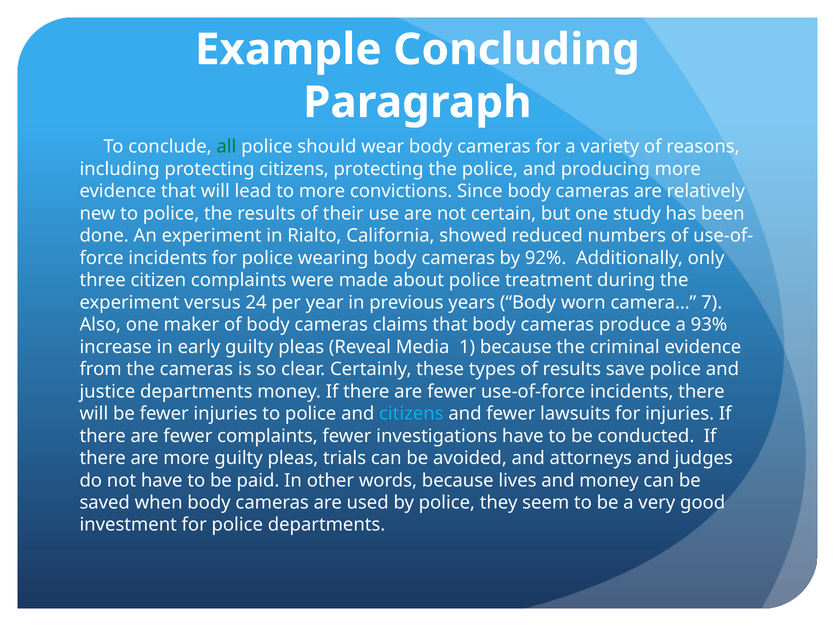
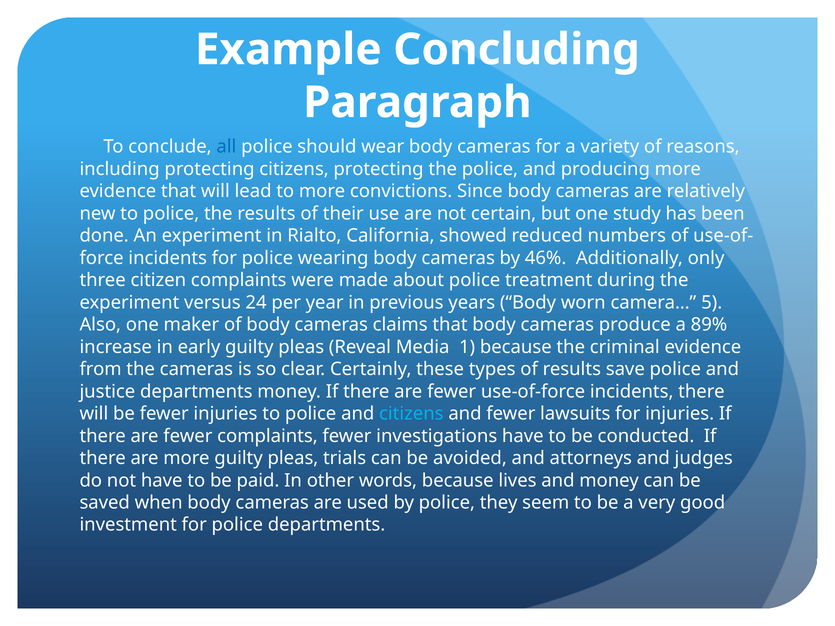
all colour: green -> blue
92%: 92% -> 46%
7: 7 -> 5
93%: 93% -> 89%
